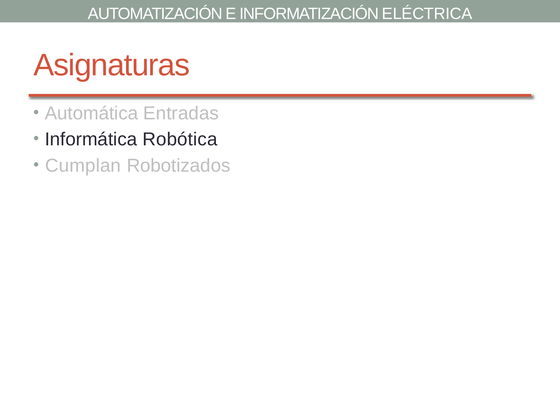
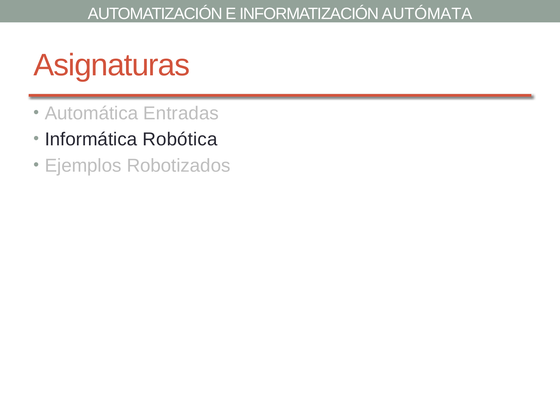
ELÉCTRICA: ELÉCTRICA -> AUTÓMATA
Cumplan: Cumplan -> Ejemplos
